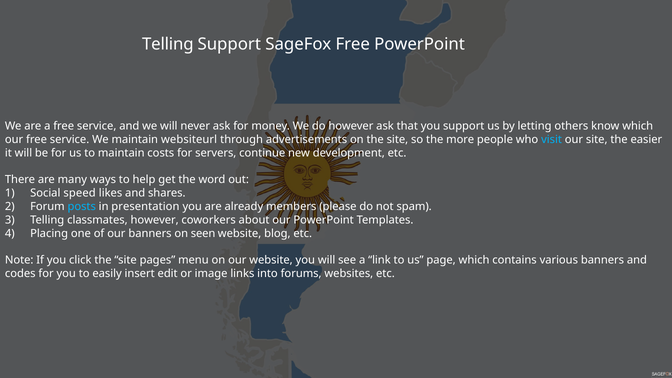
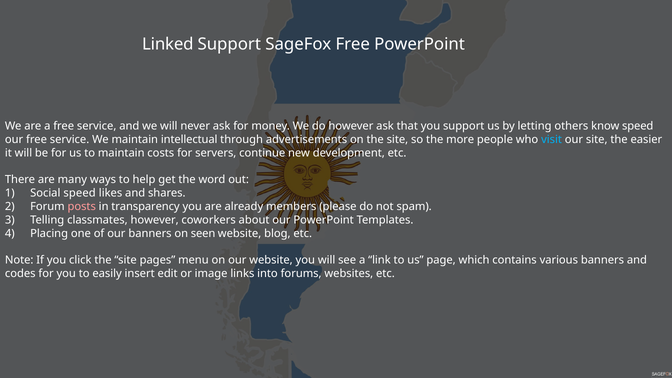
Telling at (168, 44): Telling -> Linked
know which: which -> speed
websiteurl: websiteurl -> intellectual
posts colour: light blue -> pink
presentation: presentation -> transparency
